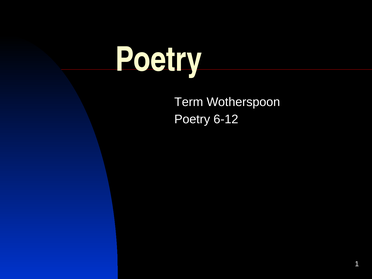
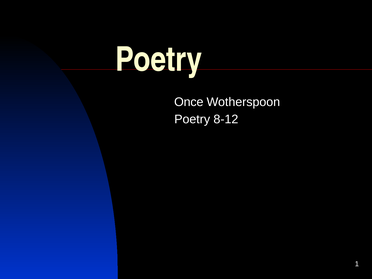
Term: Term -> Once
6-12: 6-12 -> 8-12
